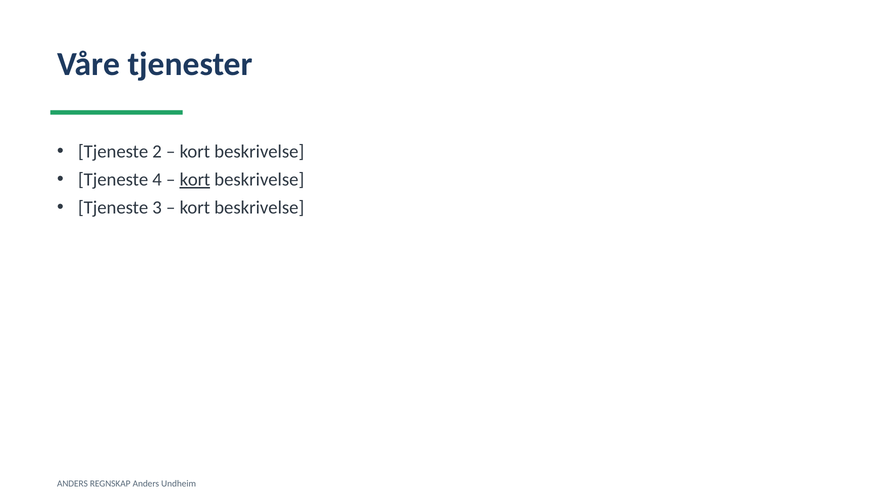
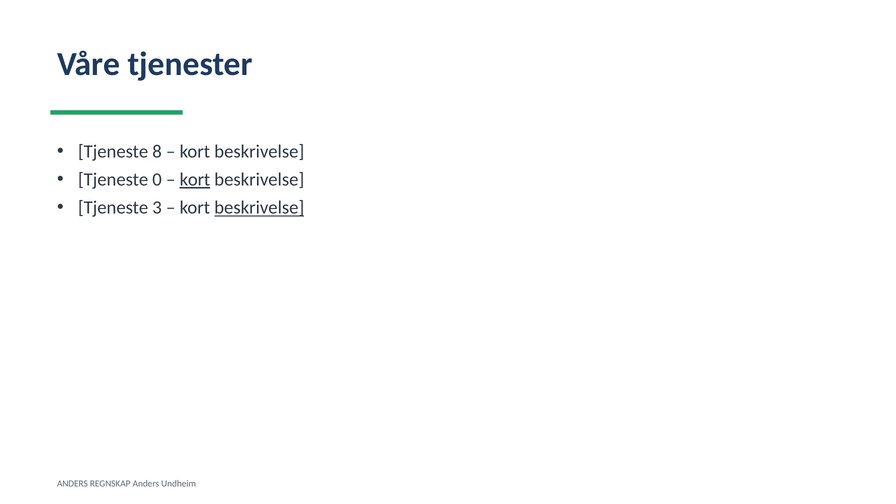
2: 2 -> 8
4: 4 -> 0
beskrivelse at (259, 208) underline: none -> present
